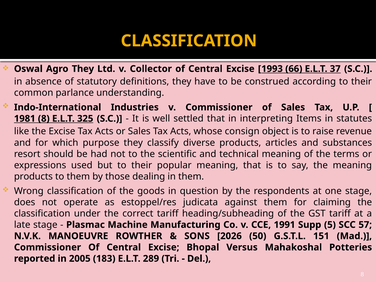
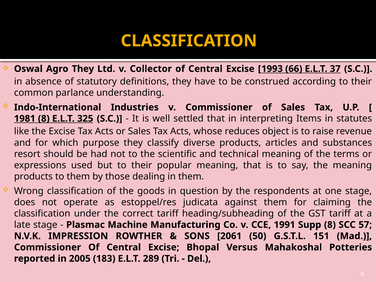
consign: consign -> reduces
Supp 5: 5 -> 8
MANOEUVRE: MANOEUVRE -> IMPRESSION
2026: 2026 -> 2061
